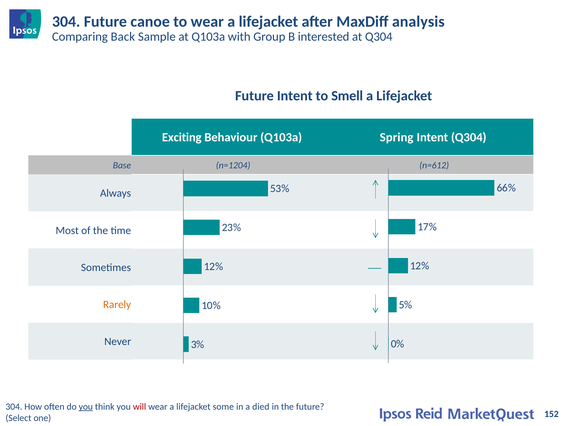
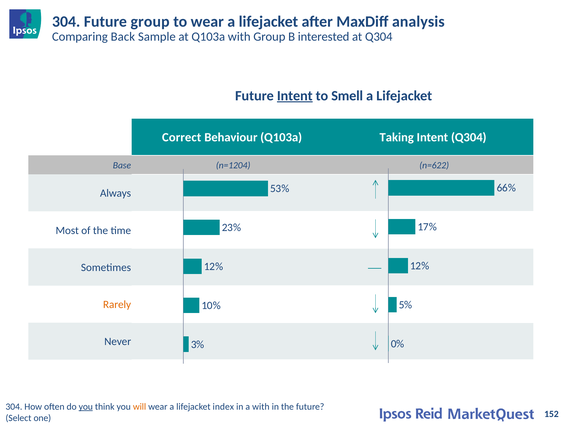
Future canoe: canoe -> group
Intent at (295, 96) underline: none -> present
Exciting: Exciting -> Correct
Spring: Spring -> Taking
n=612: n=612 -> n=622
will colour: red -> orange
some: some -> index
a died: died -> with
